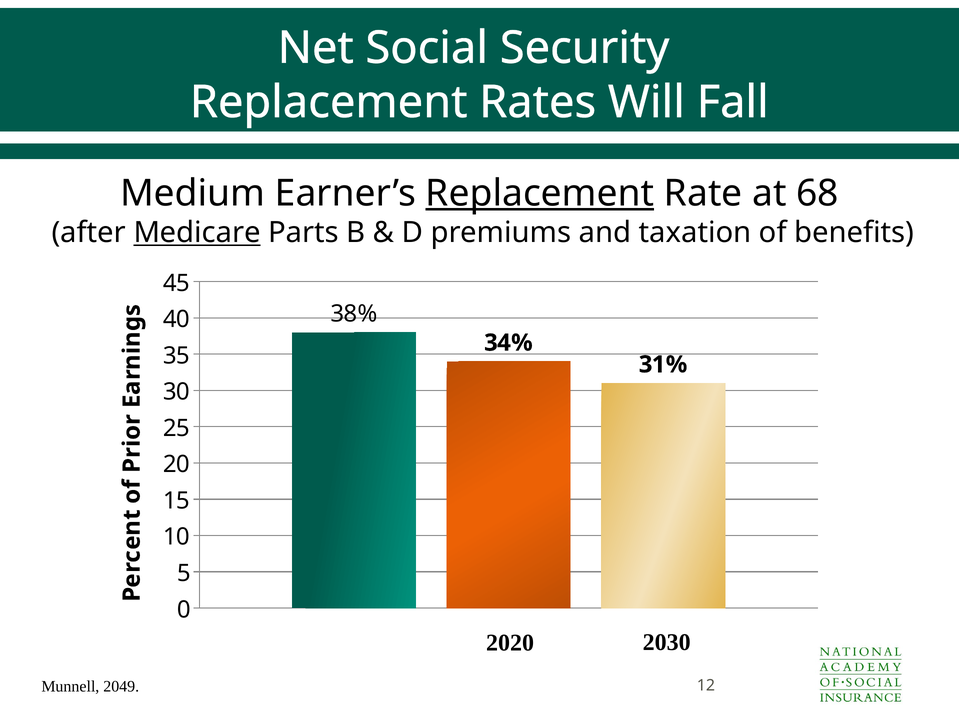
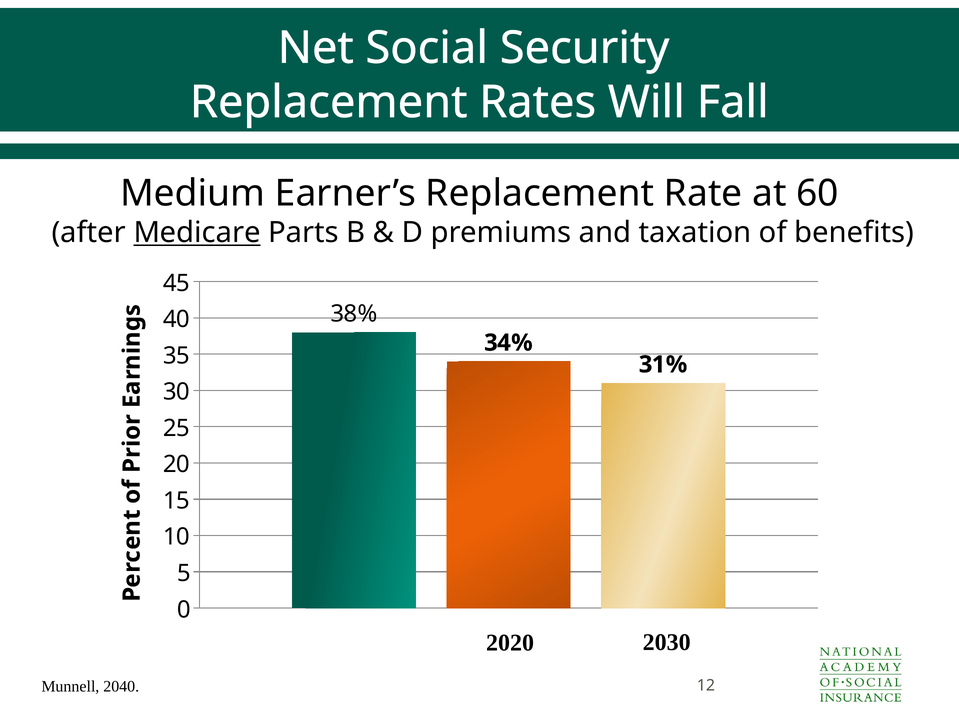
Replacement at (540, 193) underline: present -> none
68: 68 -> 60
2049: 2049 -> 2040
